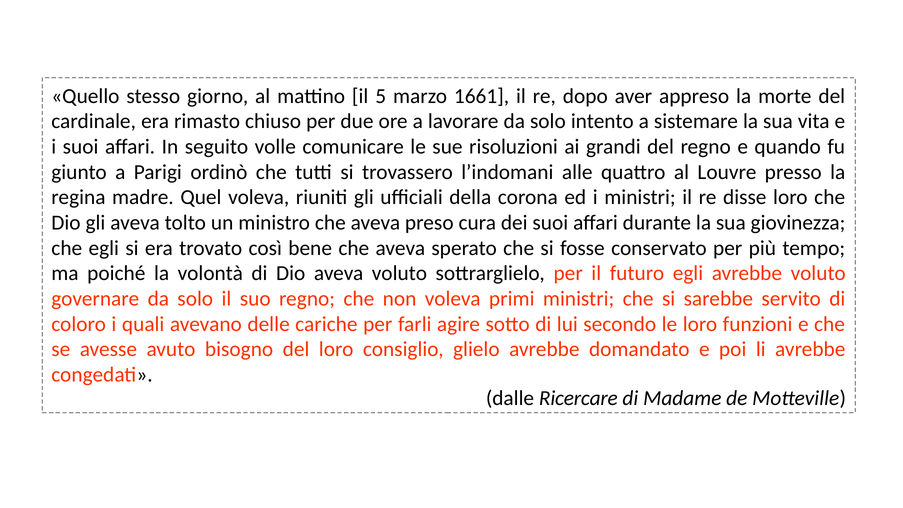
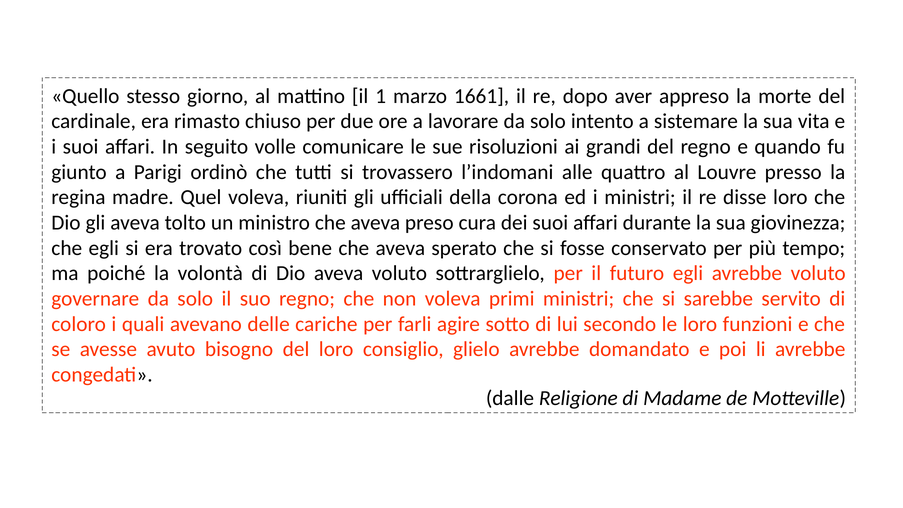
5: 5 -> 1
Ricercare: Ricercare -> Religione
